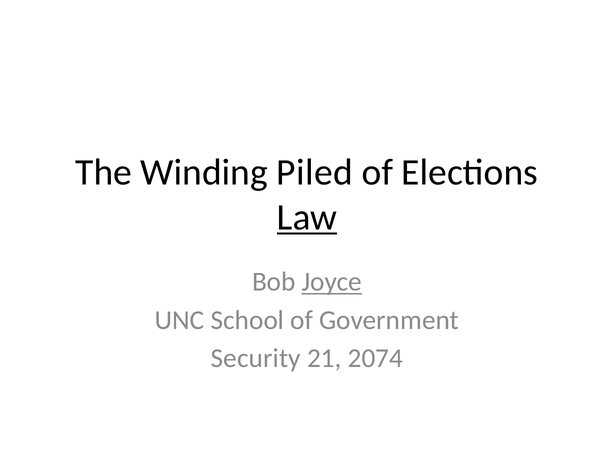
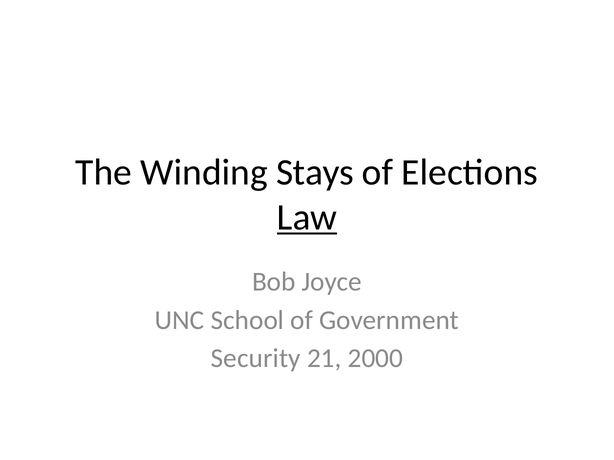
Piled: Piled -> Stays
Joyce underline: present -> none
2074: 2074 -> 2000
